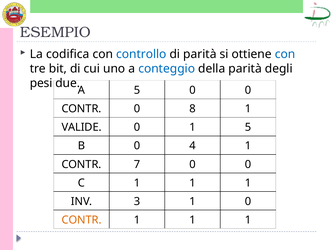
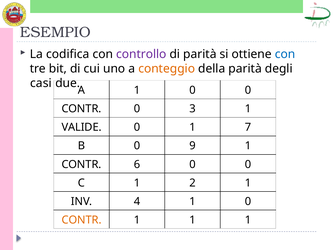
controllo colour: blue -> purple
conteggio colour: blue -> orange
pesi: pesi -> casi
A 5: 5 -> 1
8: 8 -> 3
1 5: 5 -> 7
4: 4 -> 9
7: 7 -> 6
C 1 1: 1 -> 2
3: 3 -> 4
